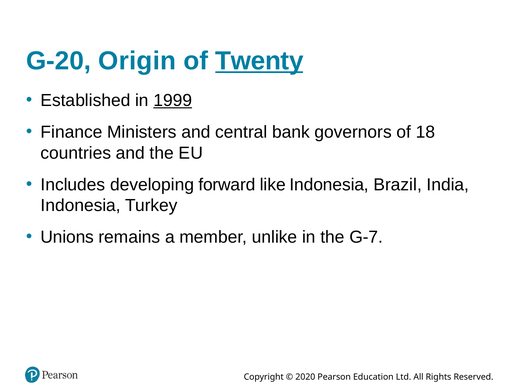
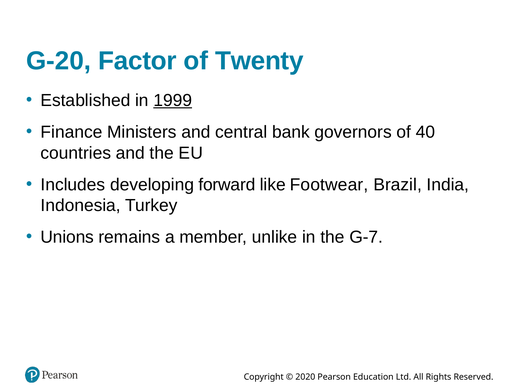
Origin: Origin -> Factor
Twenty underline: present -> none
18: 18 -> 40
like Indonesia: Indonesia -> Footwear
